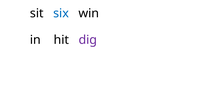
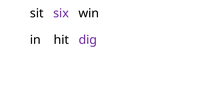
six colour: blue -> purple
